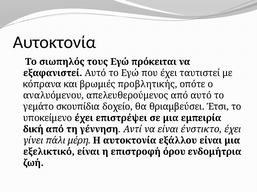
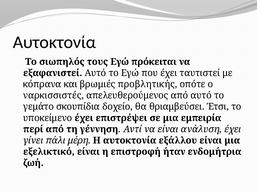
αναλυόμενου: αναλυόμενου -> ναρκισσιστές
δική: δική -> περί
ένστικτο: ένστικτο -> ανάλυση
όρου: όρου -> ήταν
